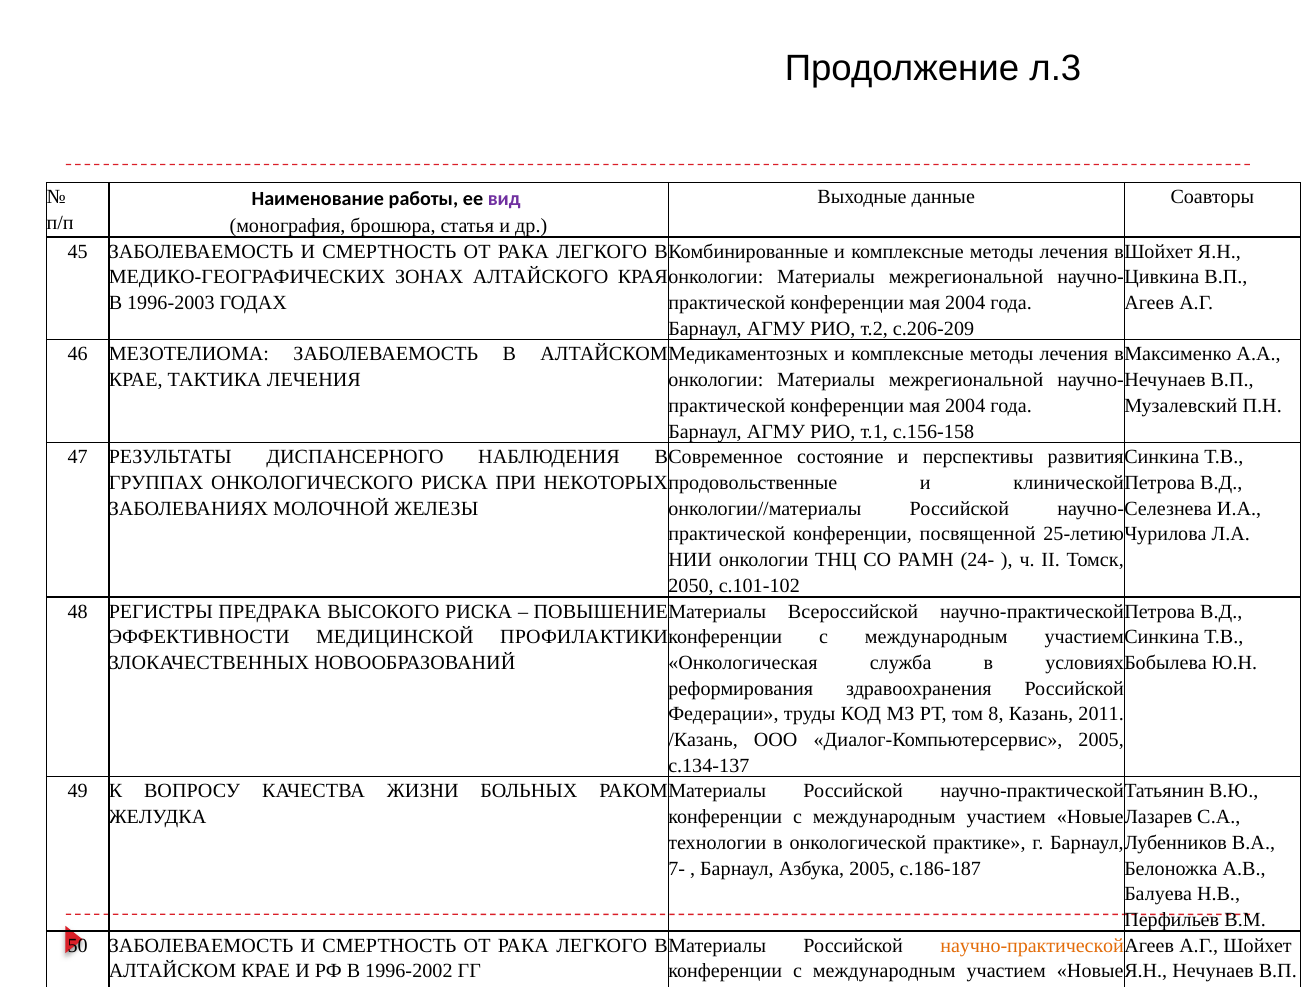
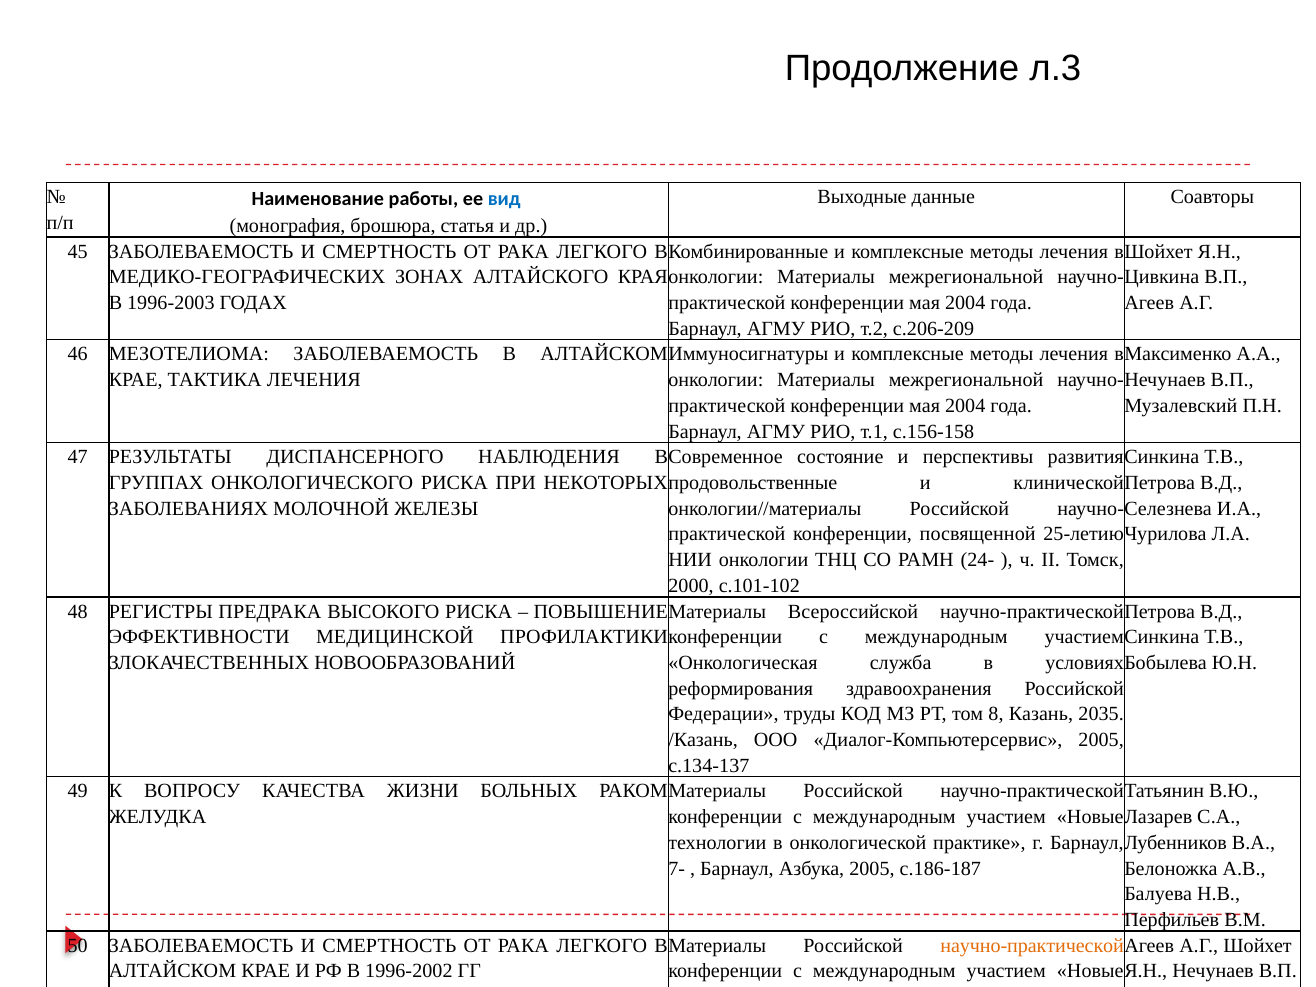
вид colour: purple -> blue
Медикаментозных: Медикаментозных -> Иммуносигнатуры
2050: 2050 -> 2000
2011: 2011 -> 2035
